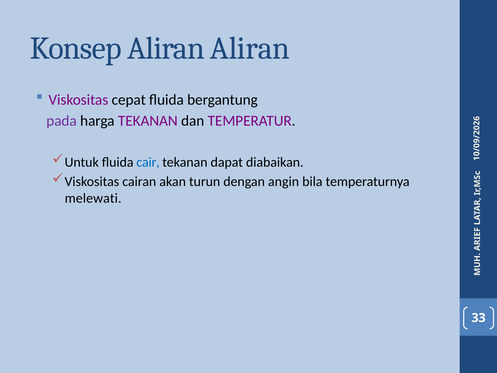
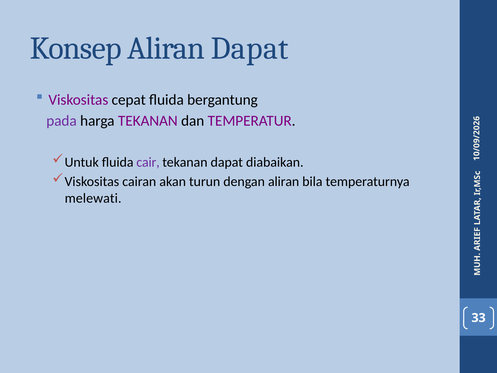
Aliran Aliran: Aliran -> Dapat
cair colour: blue -> purple
dengan angin: angin -> aliran
